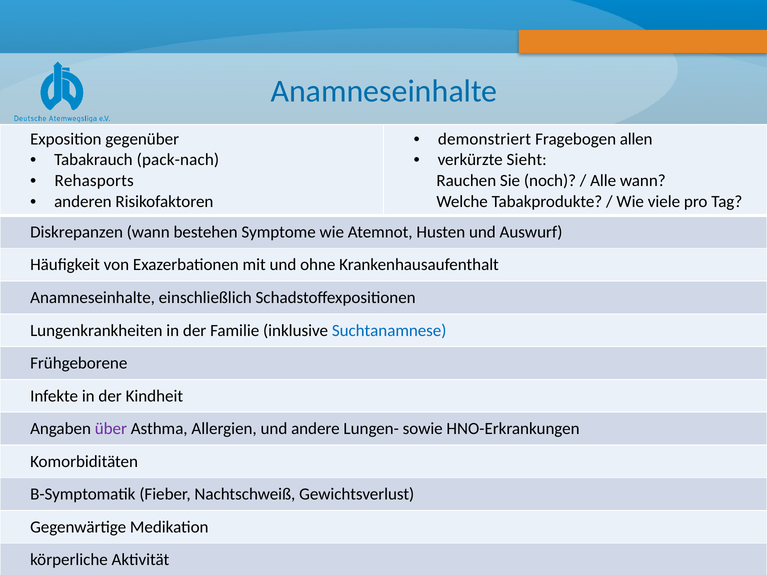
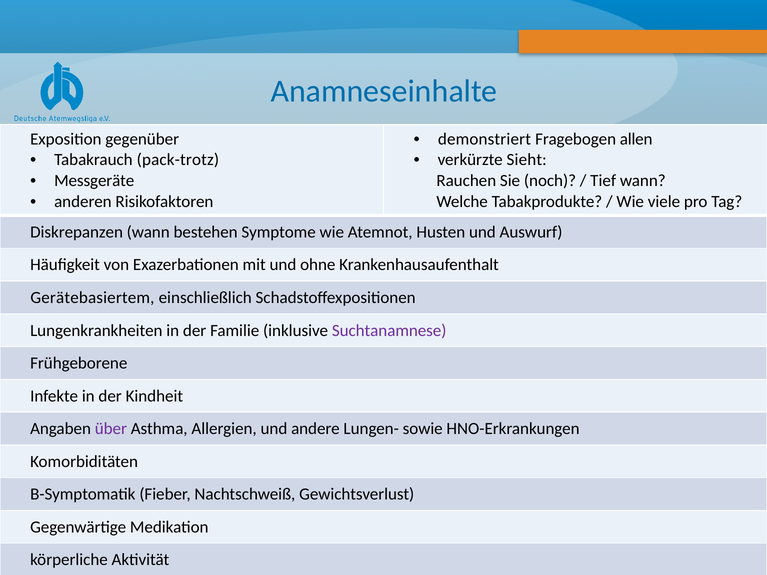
pack-nach: pack-nach -> pack-trotz
Rehasports: Rehasports -> Messgeräte
Alle: Alle -> Tief
Anamneseinhalte at (93, 298): Anamneseinhalte -> Gerätebasiertem
Suchtanamnese colour: blue -> purple
